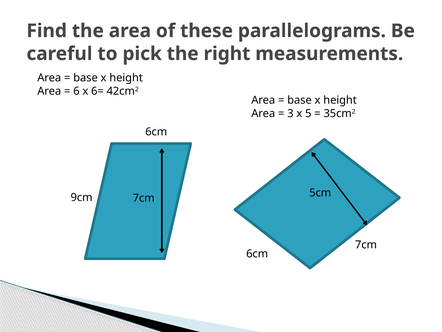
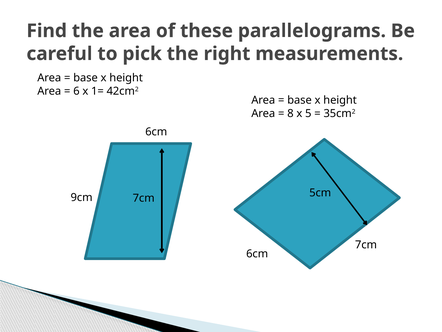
6=: 6= -> 1=
3: 3 -> 8
